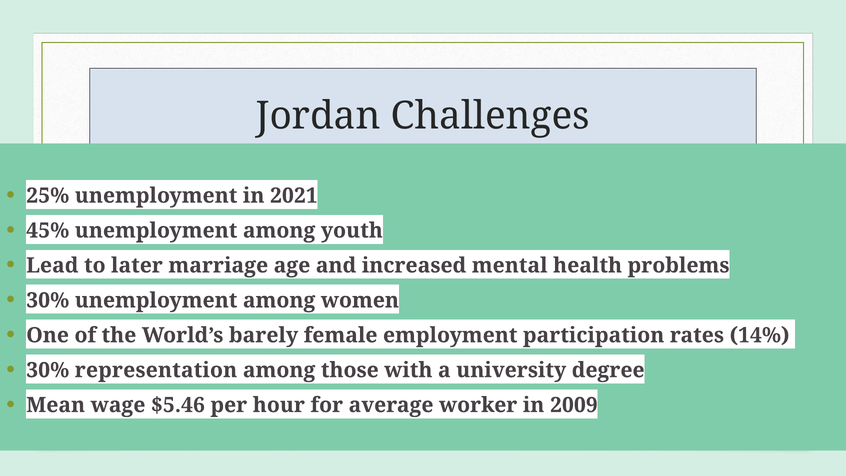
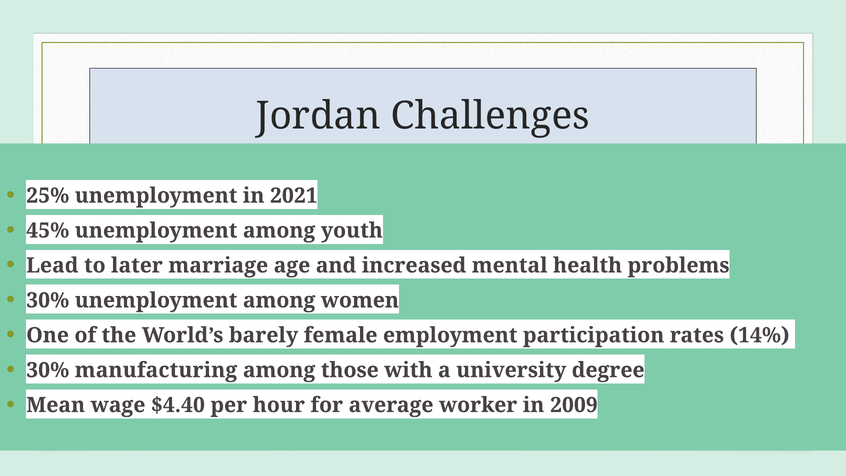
representation: representation -> manufacturing
$5.46: $5.46 -> $4.40
